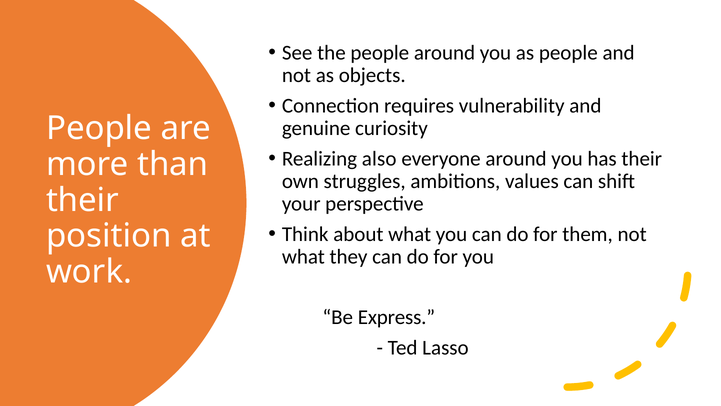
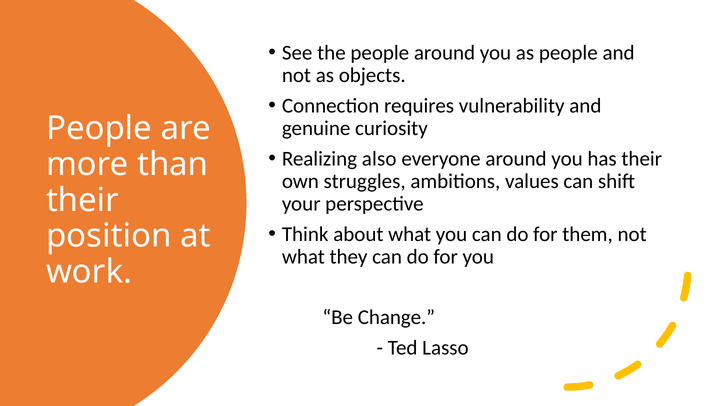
Express: Express -> Change
